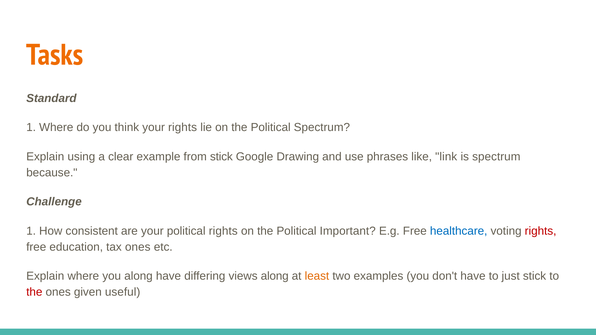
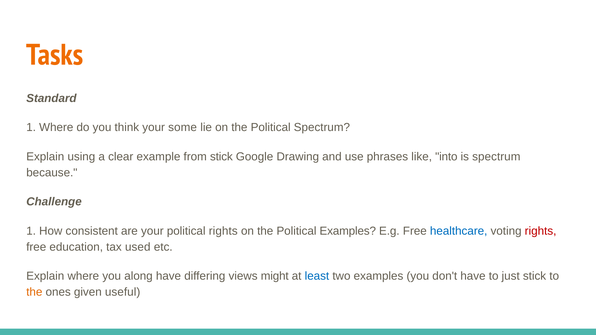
your rights: rights -> some
link: link -> into
Political Important: Important -> Examples
tax ones: ones -> used
views along: along -> might
least colour: orange -> blue
the at (34, 292) colour: red -> orange
